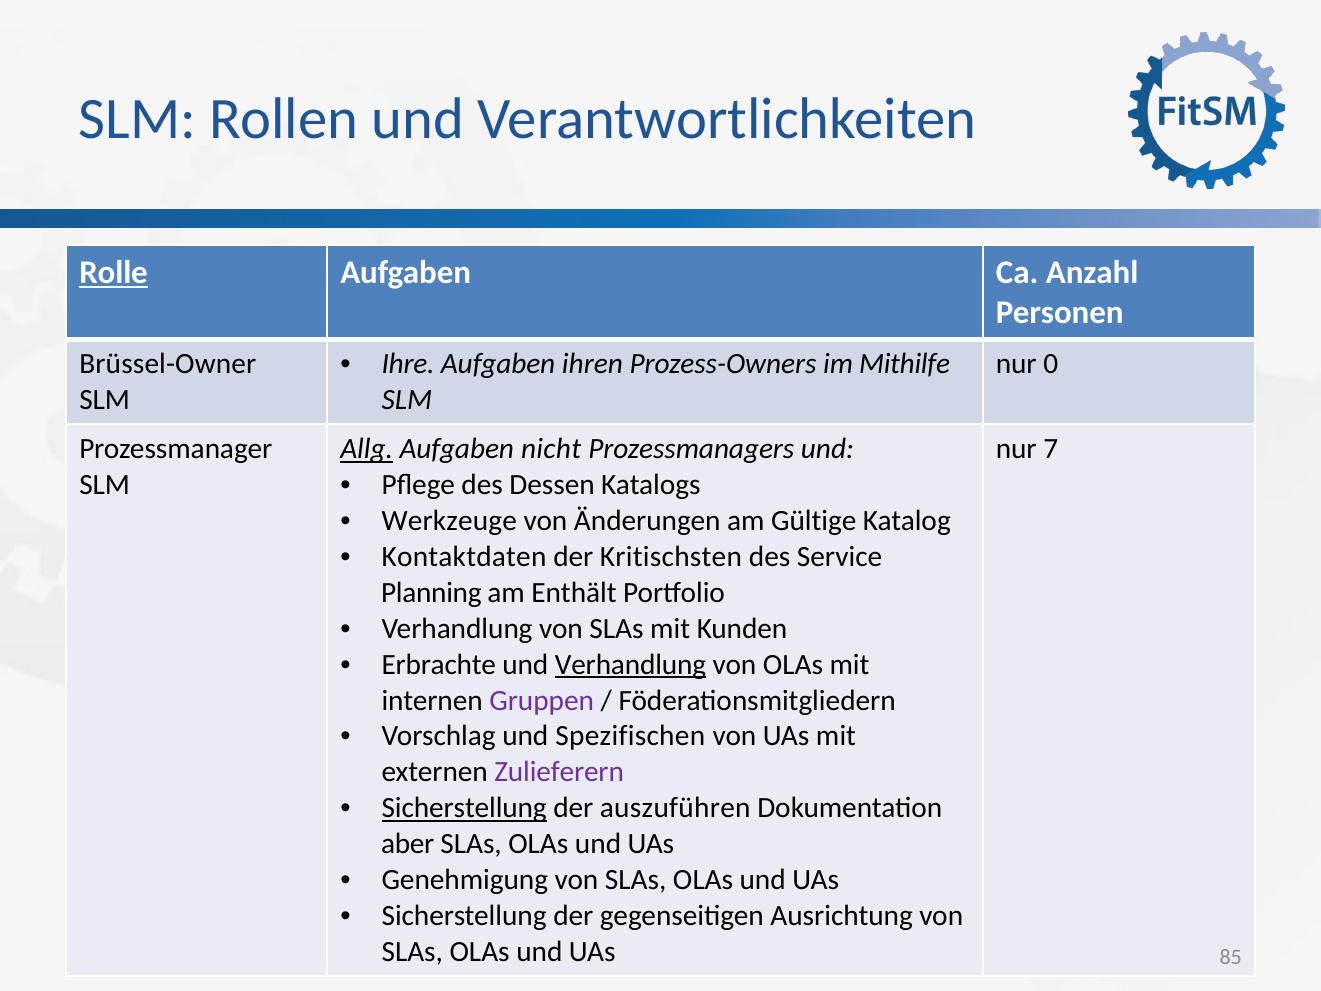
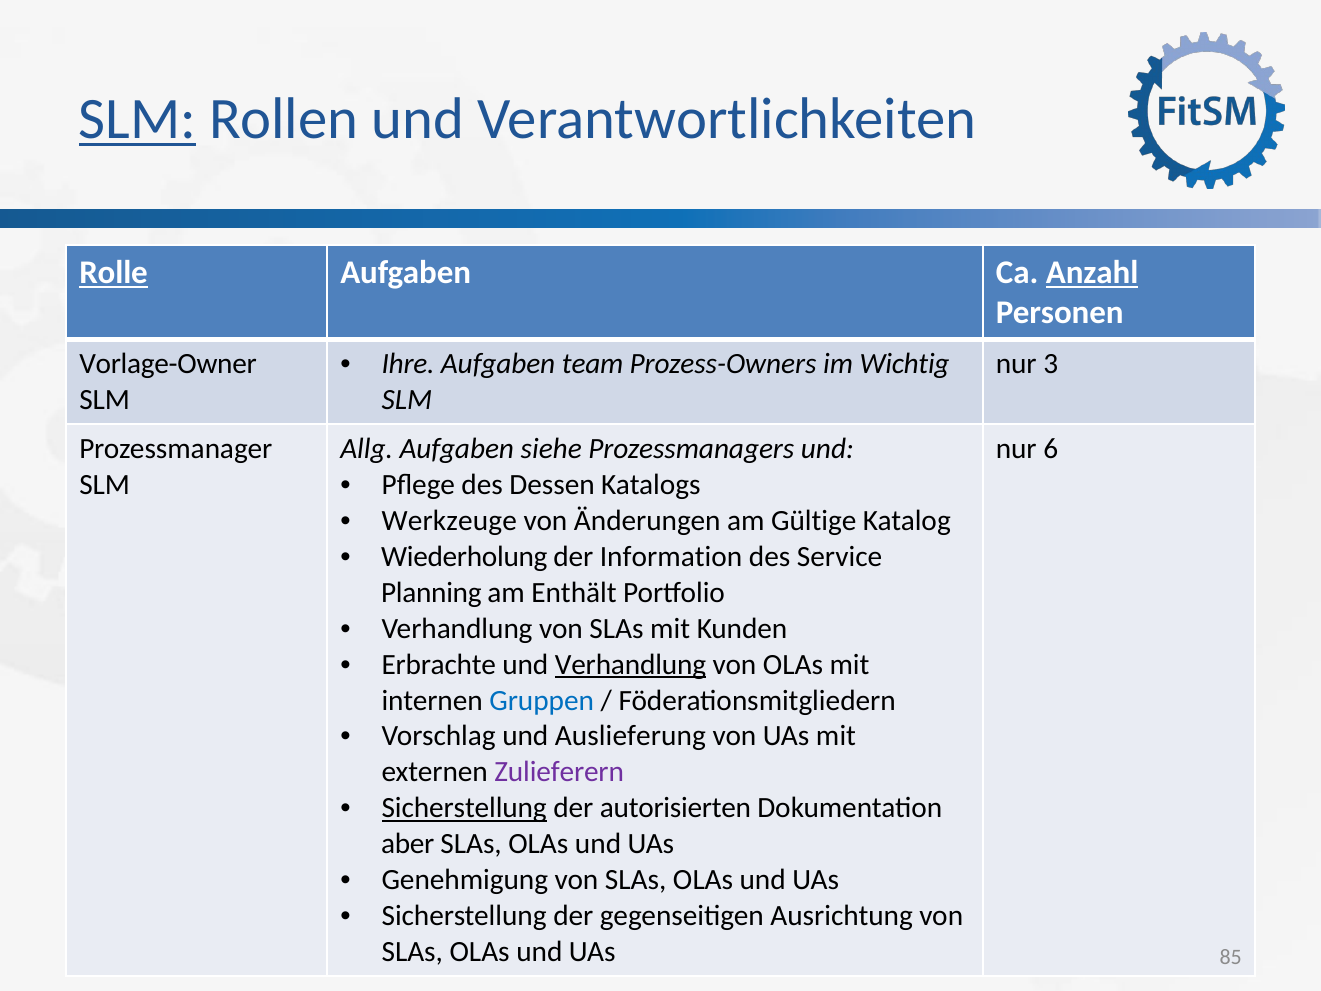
SLM at (138, 119) underline: none -> present
Anzahl underline: none -> present
ihren: ihren -> team
Mithilfe: Mithilfe -> Wichtig
Brüssel-Owner: Brüssel-Owner -> Vorlage-Owner
0: 0 -> 3
Allg underline: present -> none
nicht: nicht -> siehe
7: 7 -> 6
Kontaktdaten: Kontaktdaten -> Wiederholung
Kritischsten: Kritischsten -> Information
Gruppen colour: purple -> blue
Spezifischen: Spezifischen -> Auslieferung
auszuführen: auszuführen -> autorisierten
